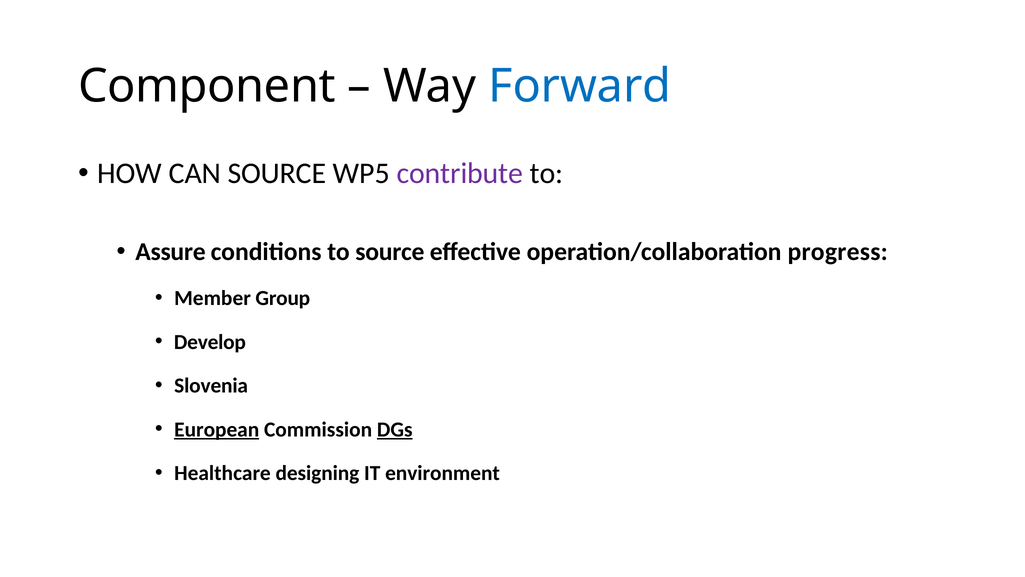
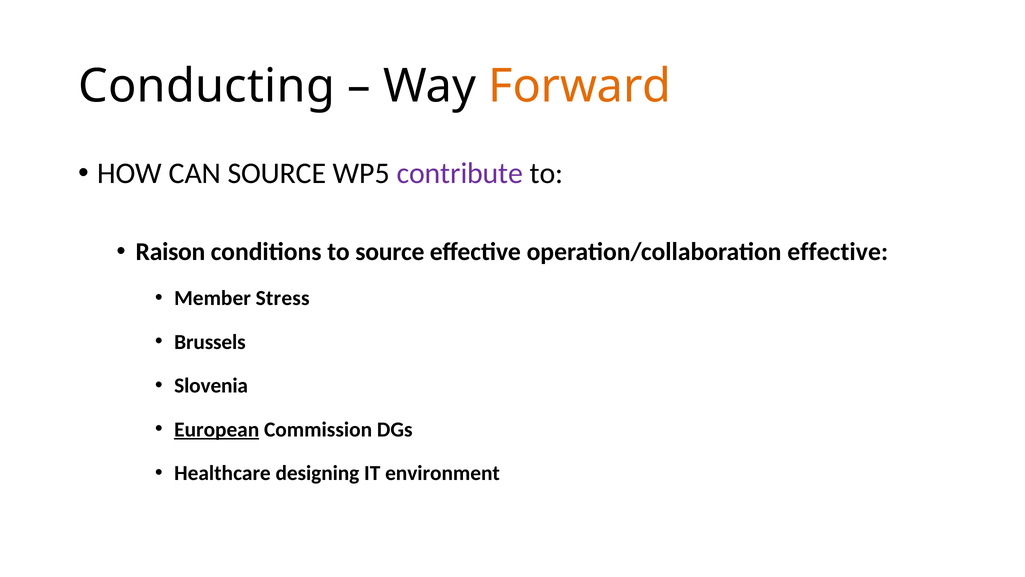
Component: Component -> Conducting
Forward colour: blue -> orange
Assure: Assure -> Raison
operation/collaboration progress: progress -> effective
Group: Group -> Stress
Develop: Develop -> Brussels
DGs underline: present -> none
